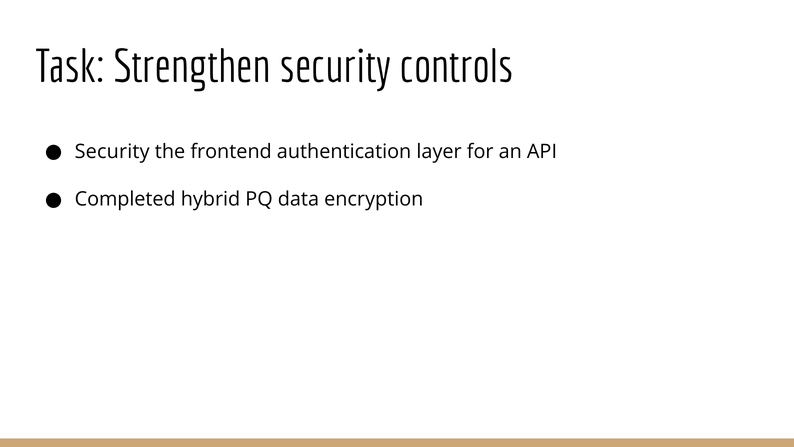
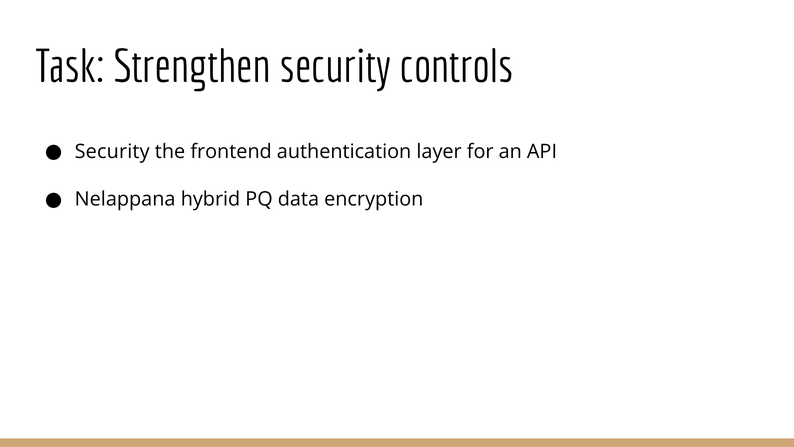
Completed: Completed -> Nelappana
